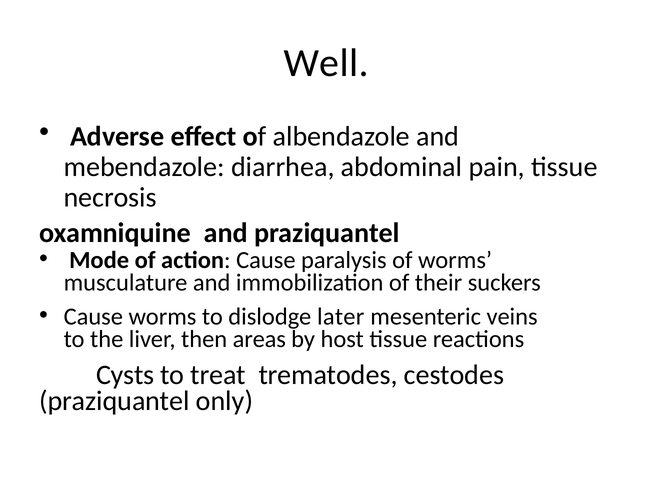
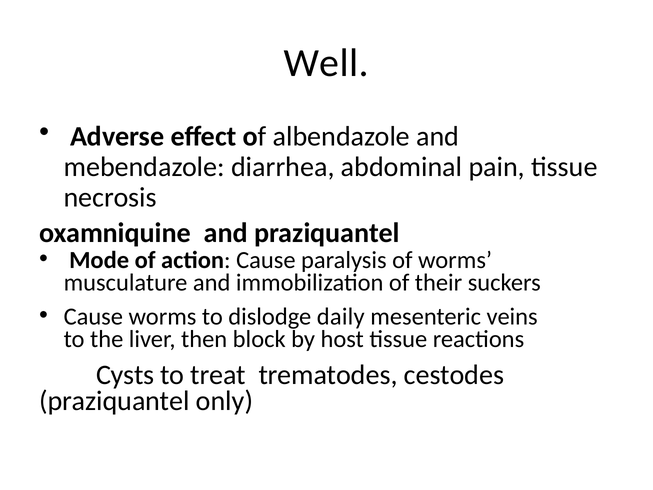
later: later -> daily
areas: areas -> block
